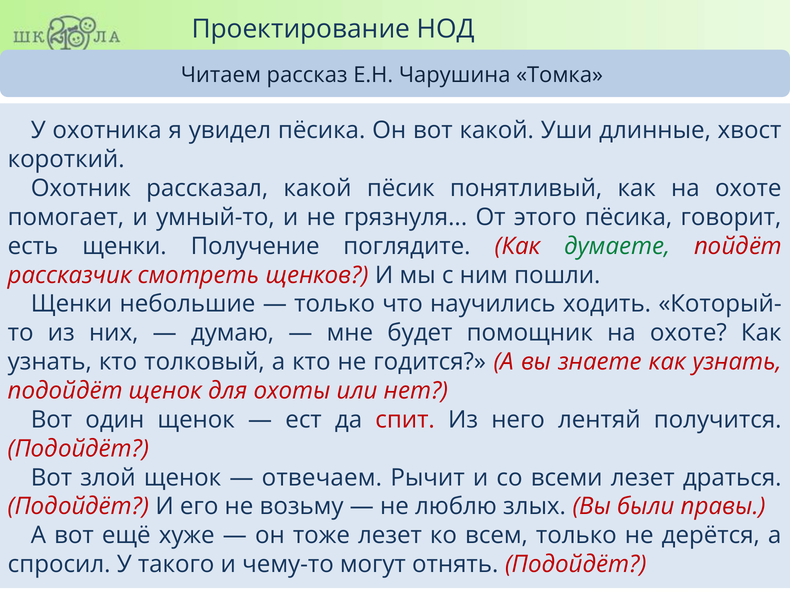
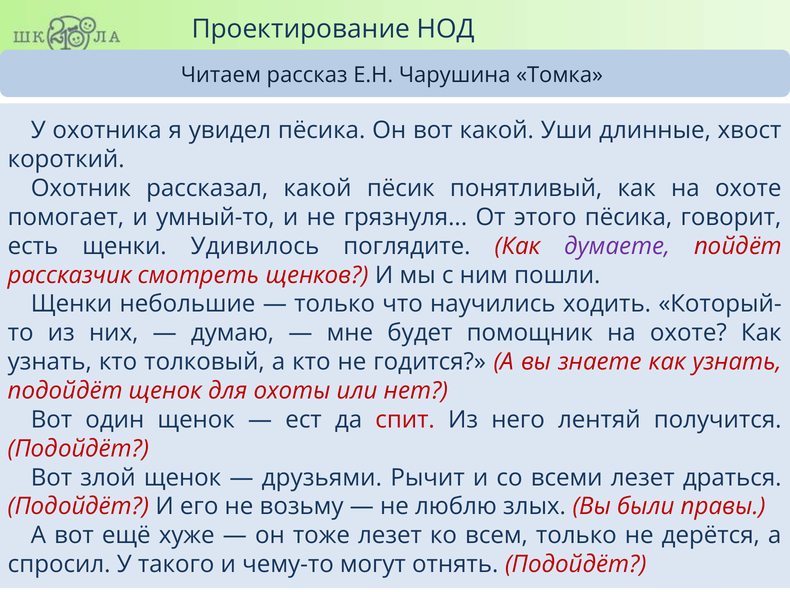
Получение: Получение -> Удивилось
думаете colour: green -> purple
отвечаем: отвечаем -> друзьями
